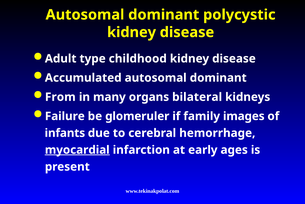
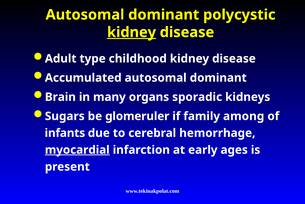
kidney at (132, 32) underline: none -> present
From: From -> Brain
bilateral: bilateral -> sporadic
Failure: Failure -> Sugars
images: images -> among
